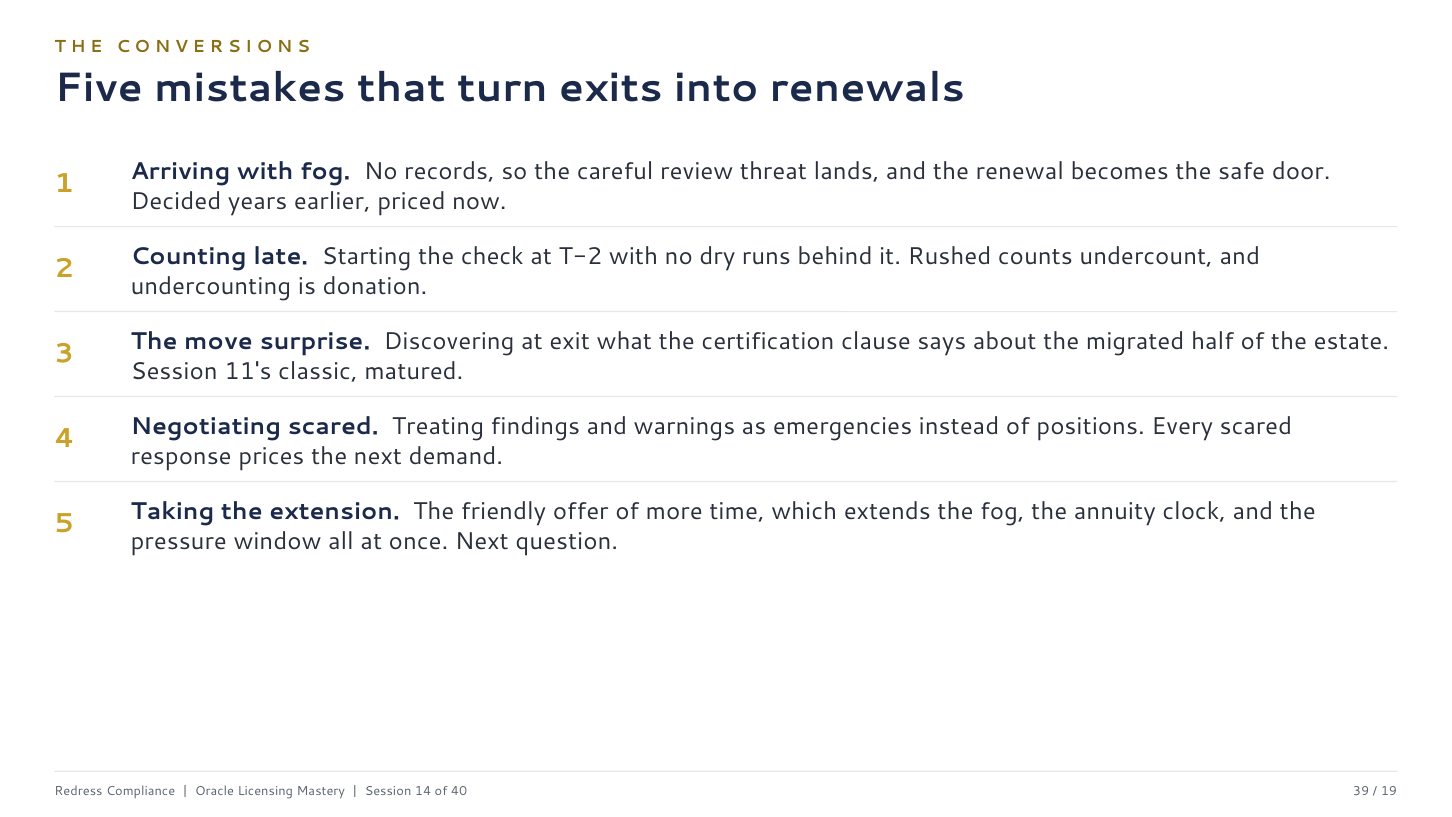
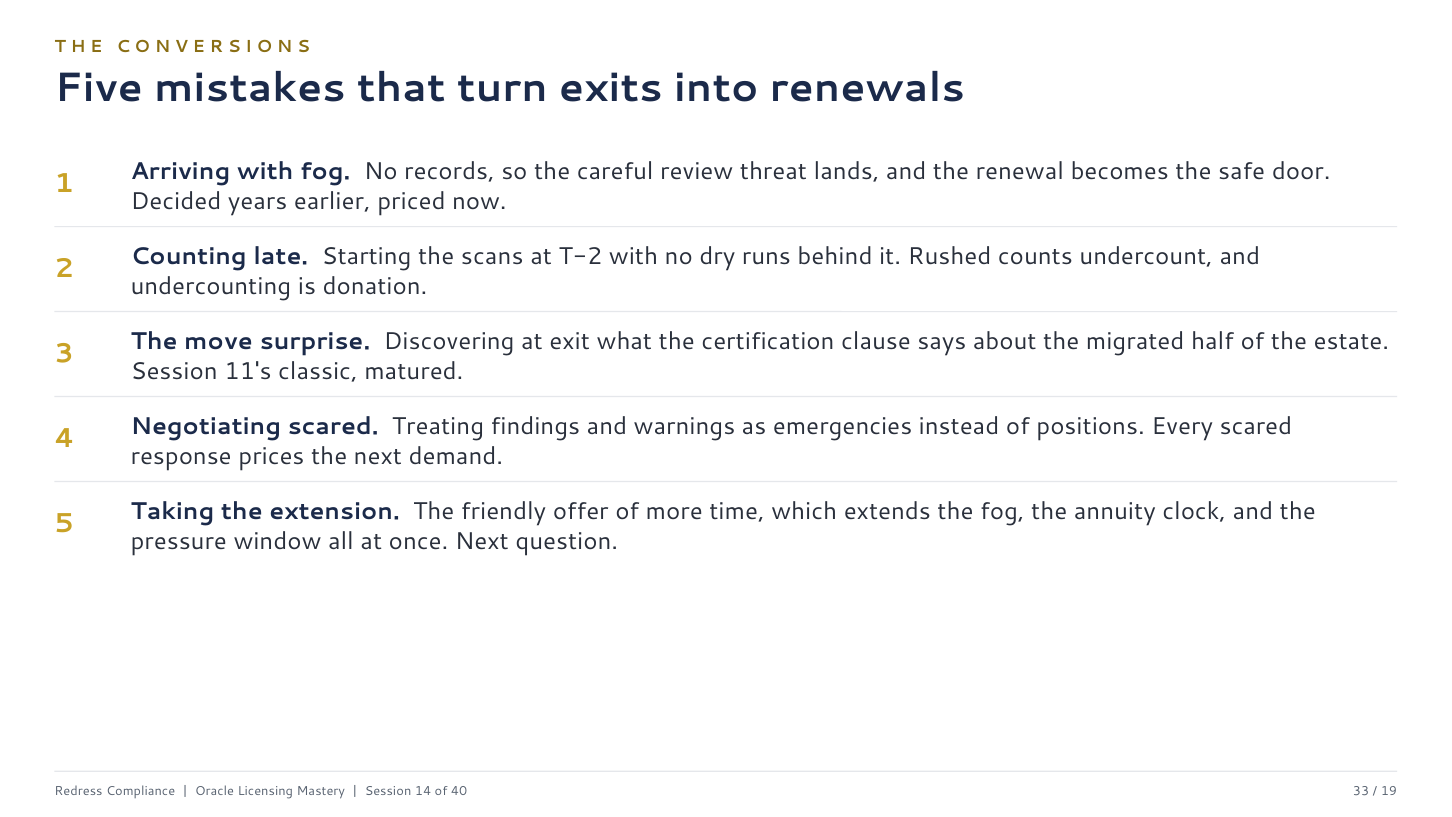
check: check -> scans
39: 39 -> 33
